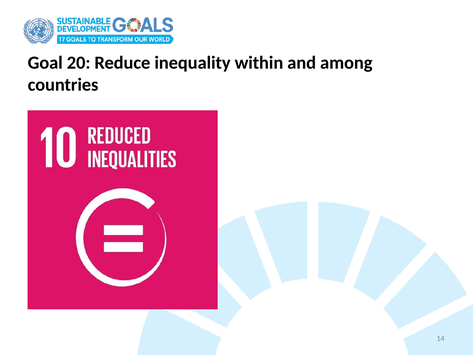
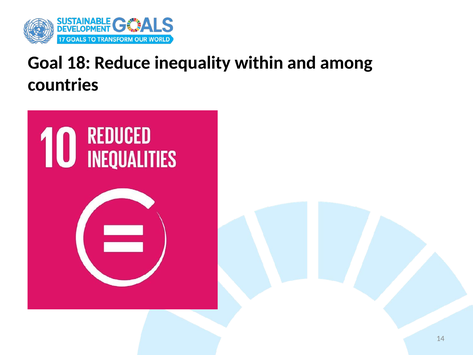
20: 20 -> 18
